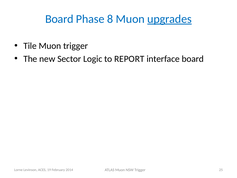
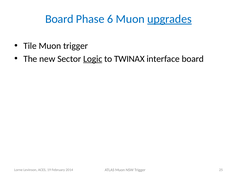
8: 8 -> 6
Logic underline: none -> present
REPORT: REPORT -> TWINAX
